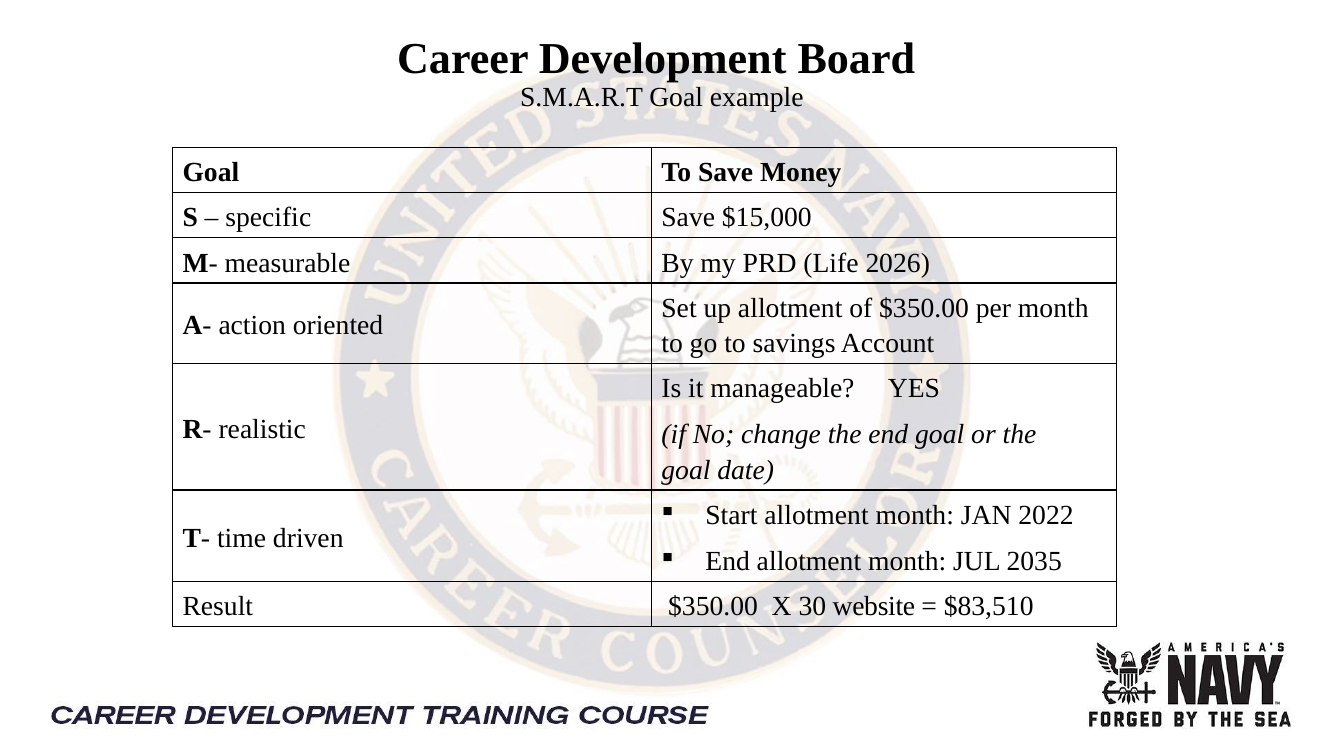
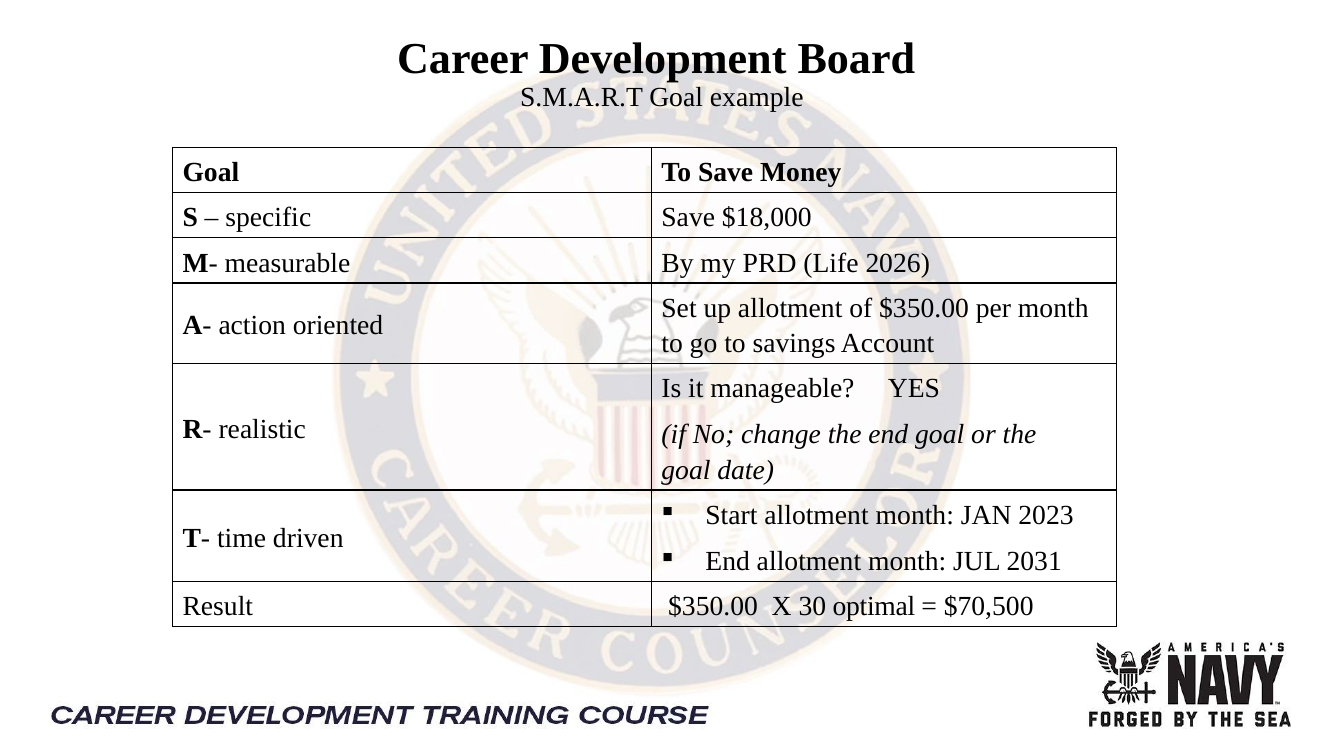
$15,000: $15,000 -> $18,000
2022: 2022 -> 2023
2035: 2035 -> 2031
website: website -> optimal
$83,510: $83,510 -> $70,500
